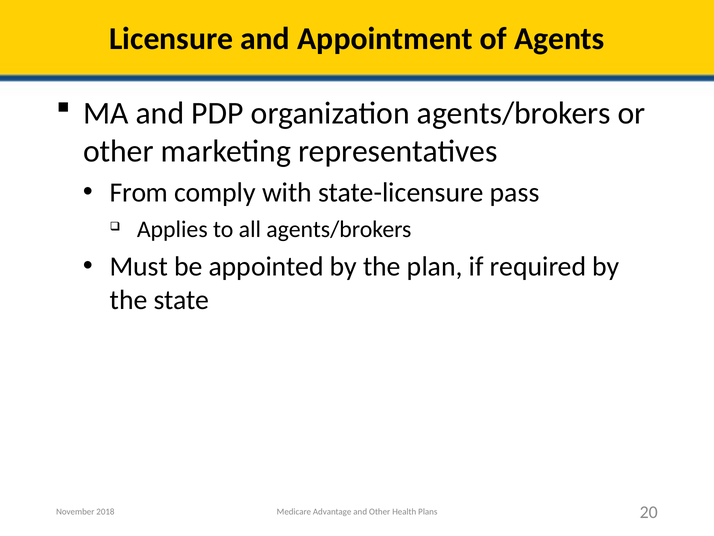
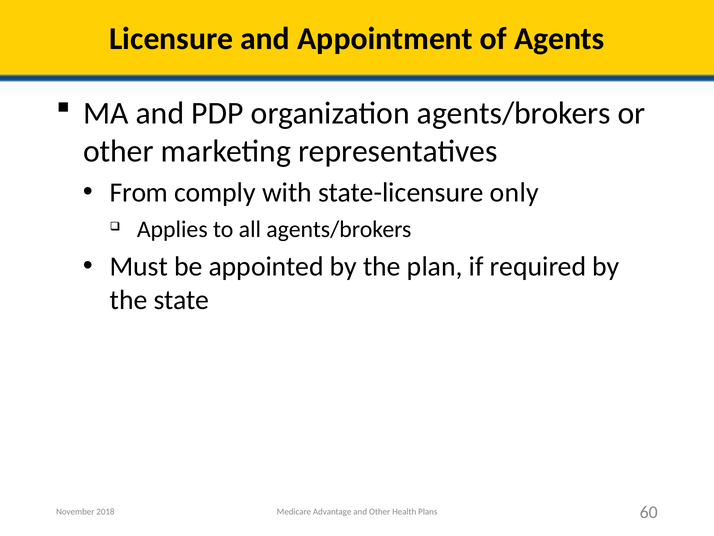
pass: pass -> only
20: 20 -> 60
